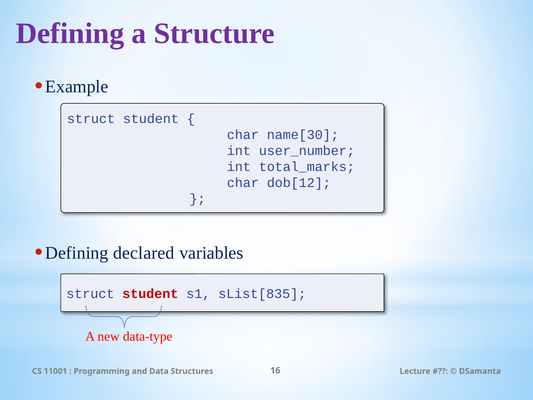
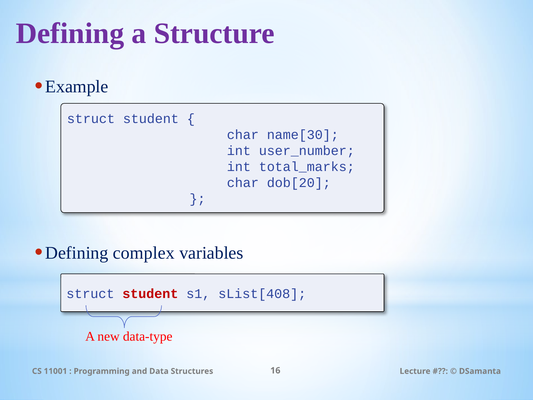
dob[12: dob[12 -> dob[20
declared: declared -> complex
sList[835: sList[835 -> sList[408
